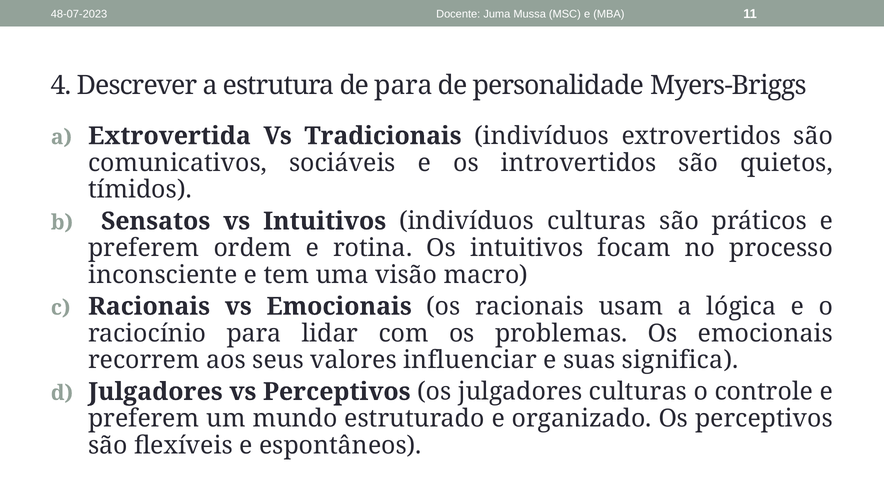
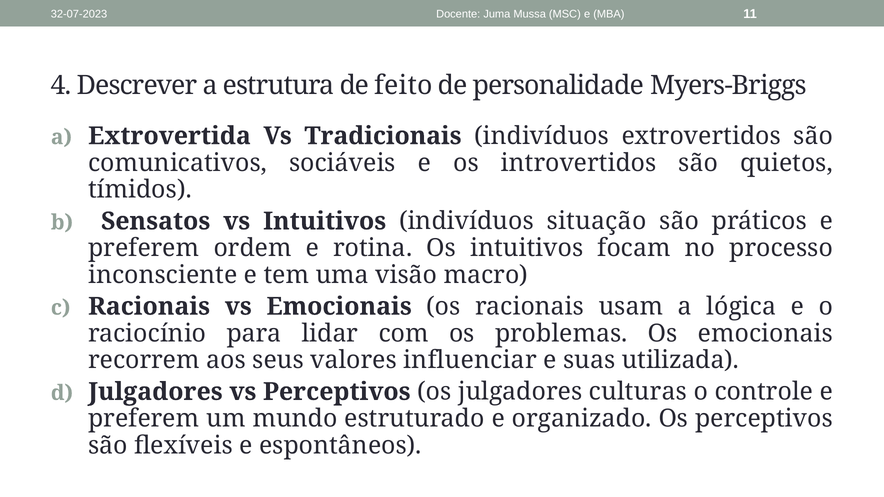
48-07-2023: 48-07-2023 -> 32-07-2023
de para: para -> feito
indivíduos culturas: culturas -> situação
significa: significa -> utilizada
